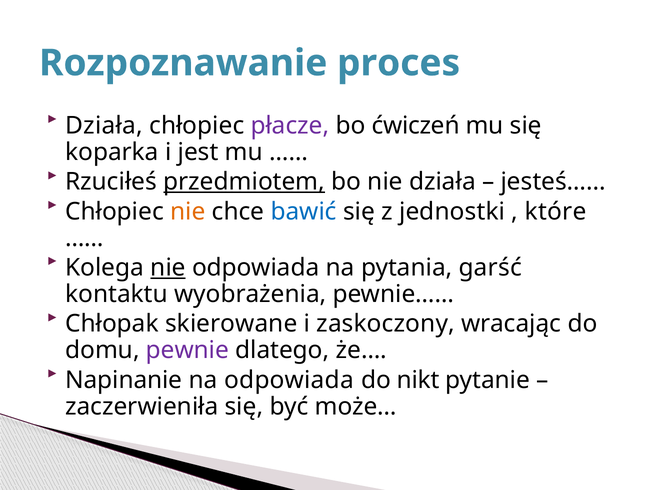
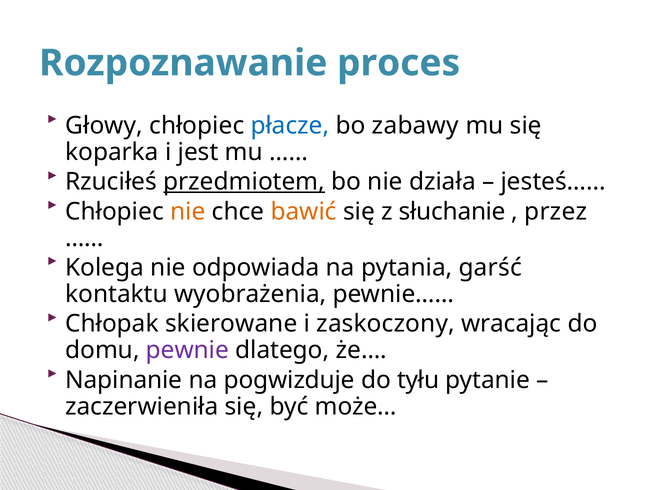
Działa at (104, 125): Działa -> Głowy
płacze colour: purple -> blue
ćwiczeń: ćwiczeń -> zabawy
bawić colour: blue -> orange
jednostki: jednostki -> słuchanie
które: które -> przez
nie at (168, 268) underline: present -> none
na odpowiada: odpowiada -> pogwizduje
nikt: nikt -> tyłu
